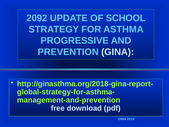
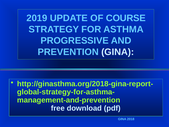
2092: 2092 -> 2019
SCHOOL: SCHOOL -> COURSE
